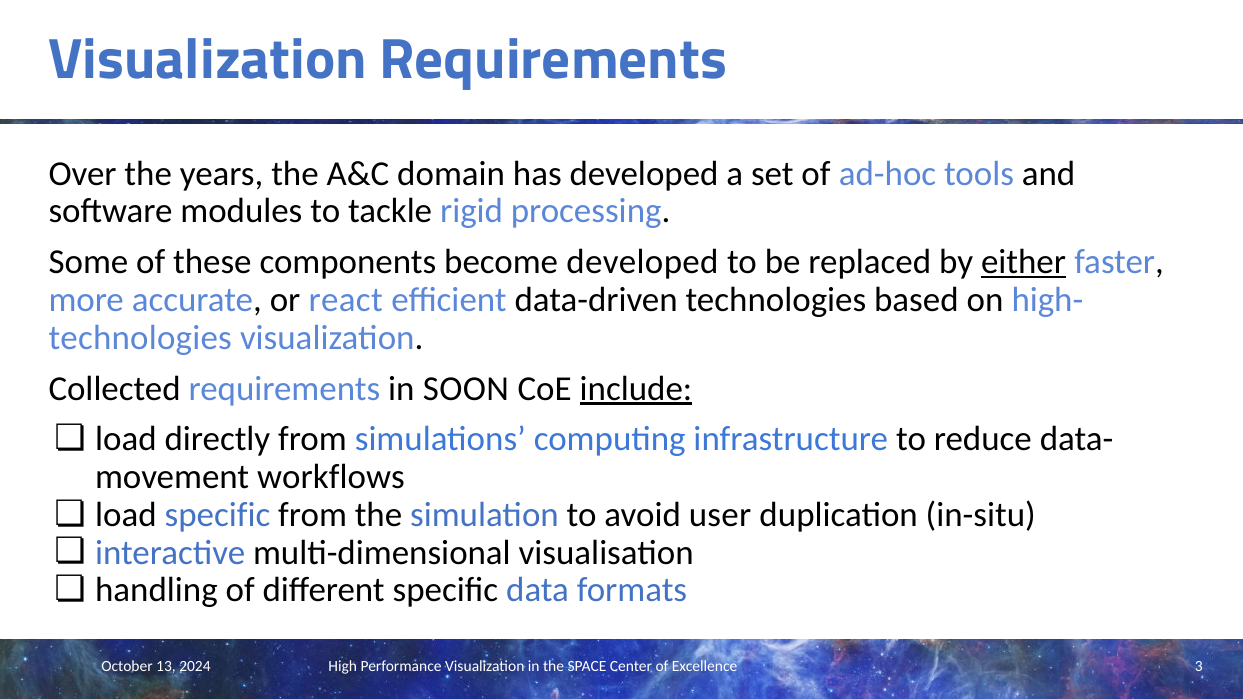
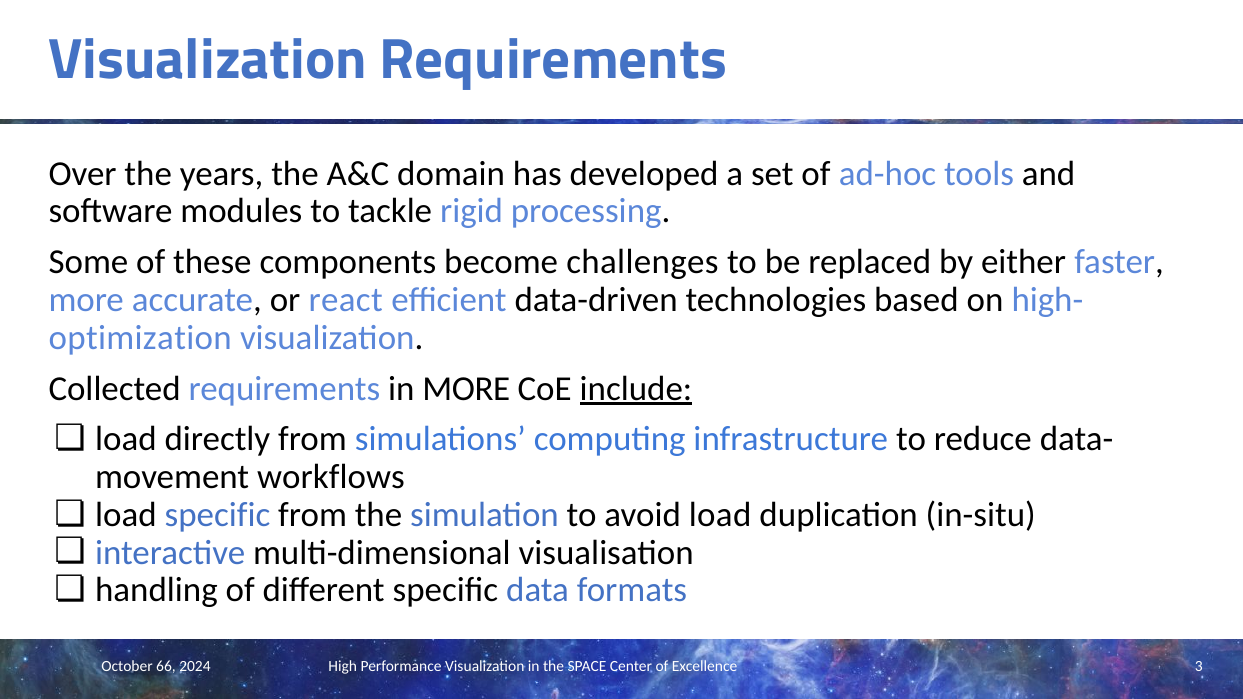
become developed: developed -> challenges
either underline: present -> none
technologies at (140, 338): technologies -> optimization
in SOON: SOON -> MORE
avoid user: user -> load
13: 13 -> 66
